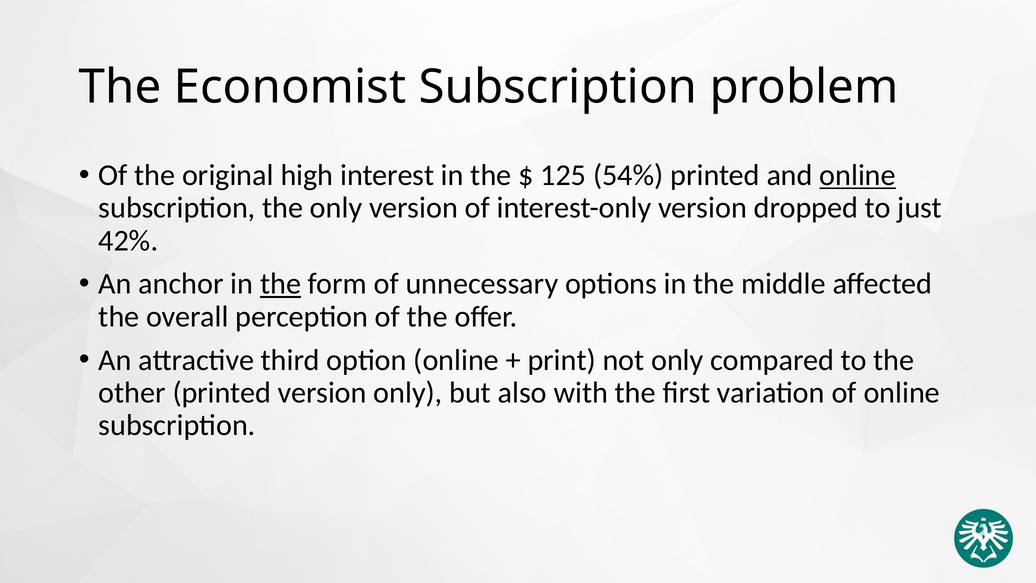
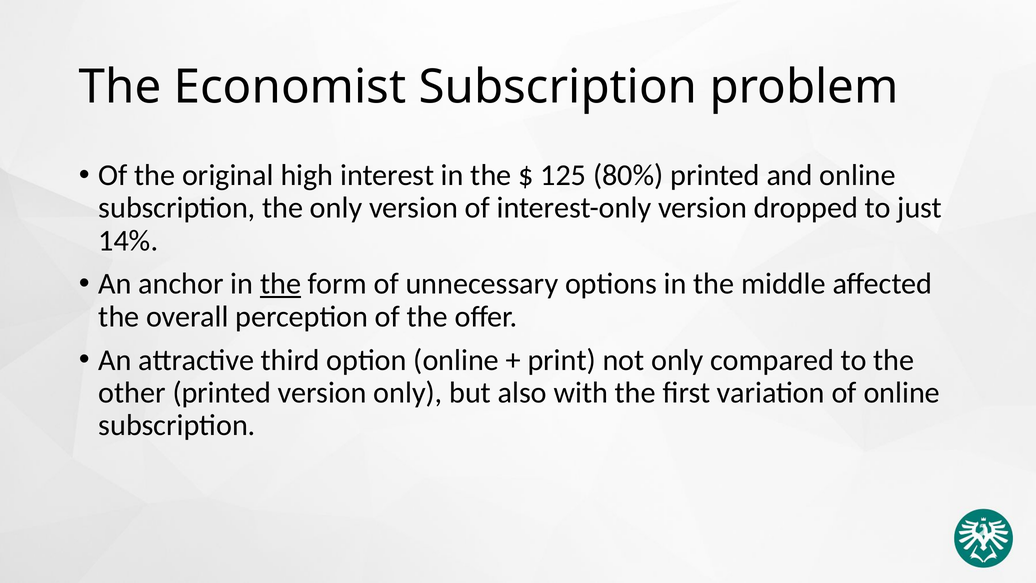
54%: 54% -> 80%
online at (858, 175) underline: present -> none
42%: 42% -> 14%
